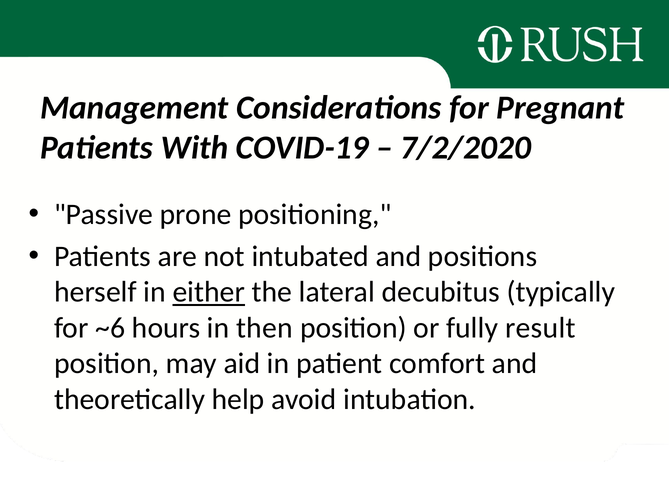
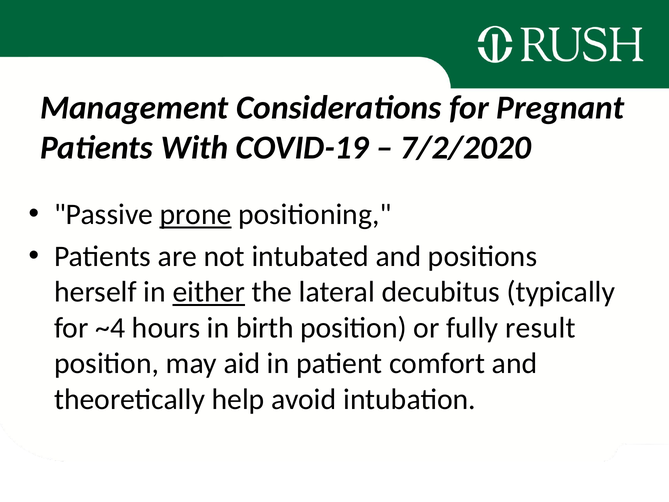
prone underline: none -> present
~6: ~6 -> ~4
then: then -> birth
